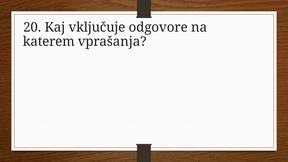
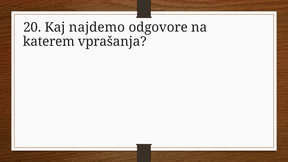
vključuje: vključuje -> najdemo
